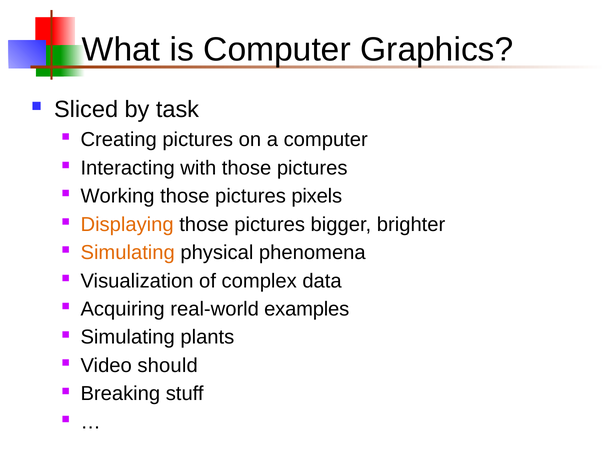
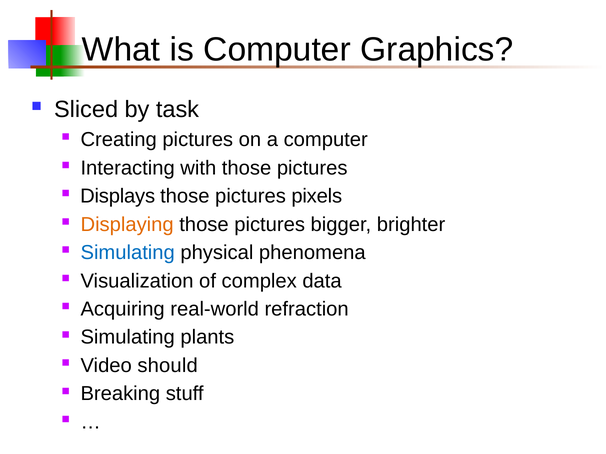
Working: Working -> Displays
Simulating at (128, 253) colour: orange -> blue
examples: examples -> refraction
